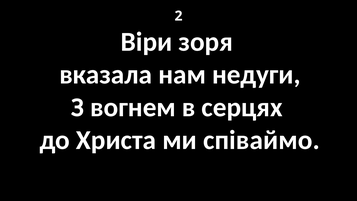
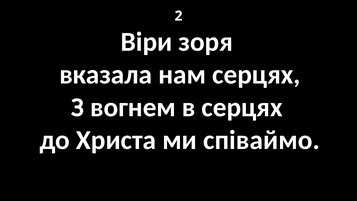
нам недуги: недуги -> серцях
